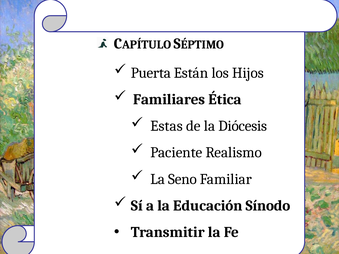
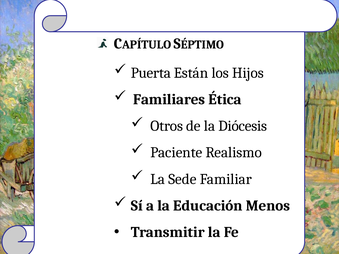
Estas: Estas -> Otros
Seno: Seno -> Sede
Sínodo: Sínodo -> Menos
